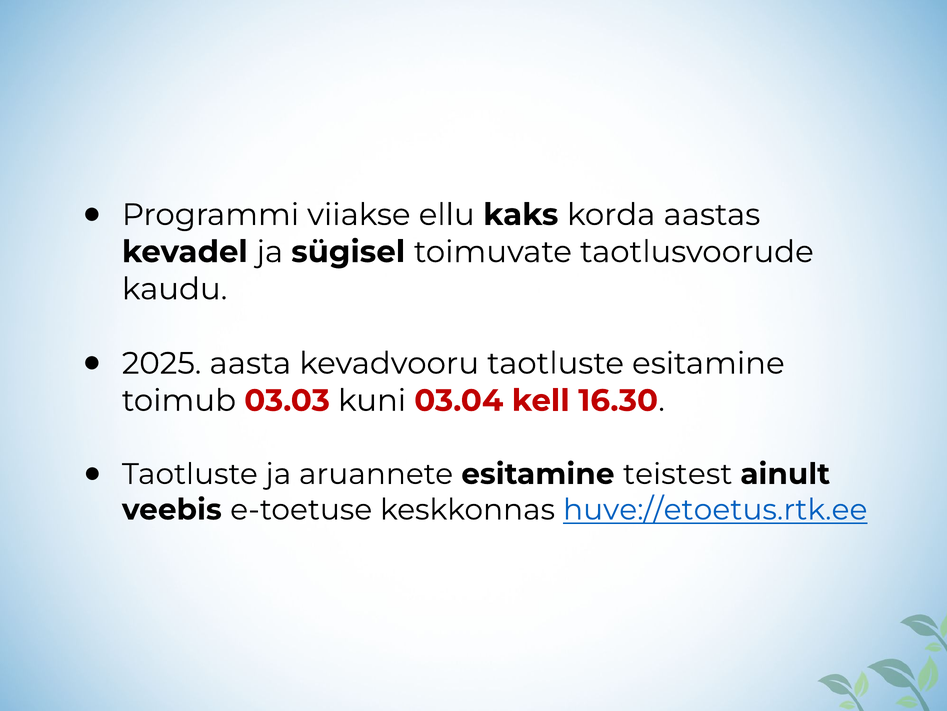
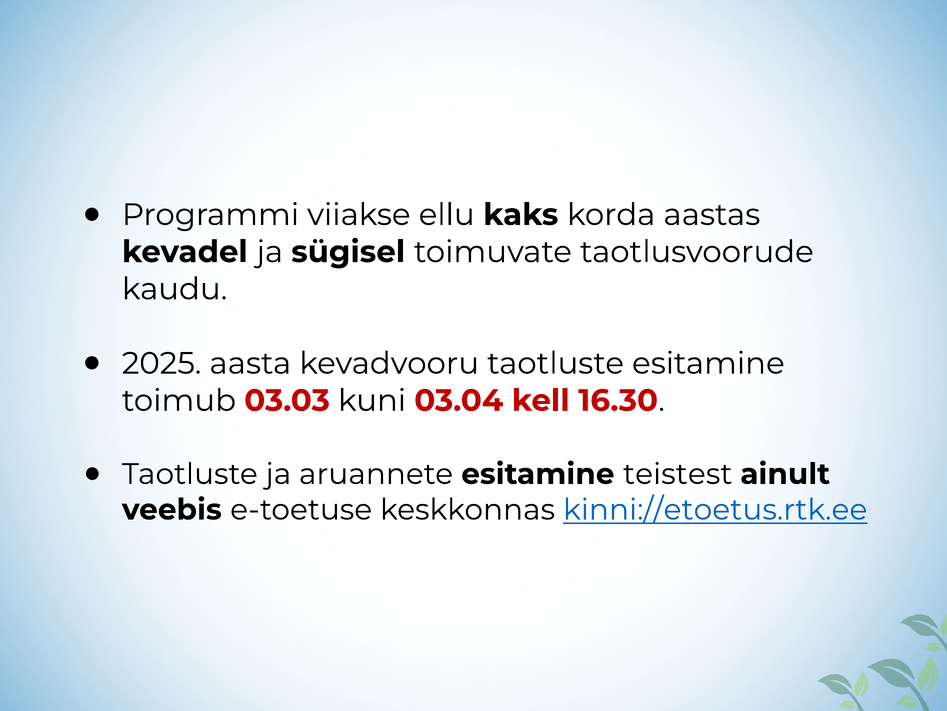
huve://etoetus.rtk.ee: huve://etoetus.rtk.ee -> kinni://etoetus.rtk.ee
